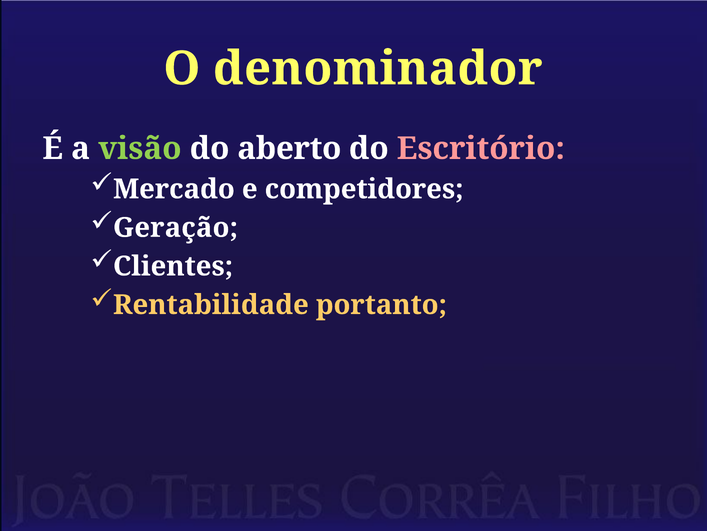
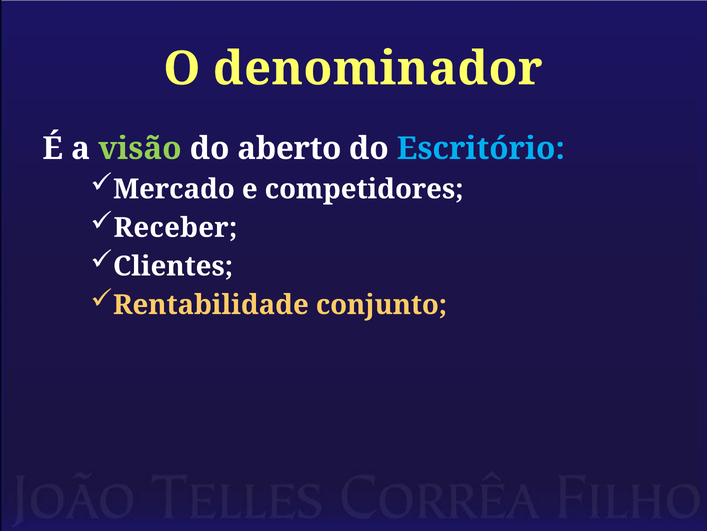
Escritório colour: pink -> light blue
Geração: Geração -> Receber
portanto: portanto -> conjunto
